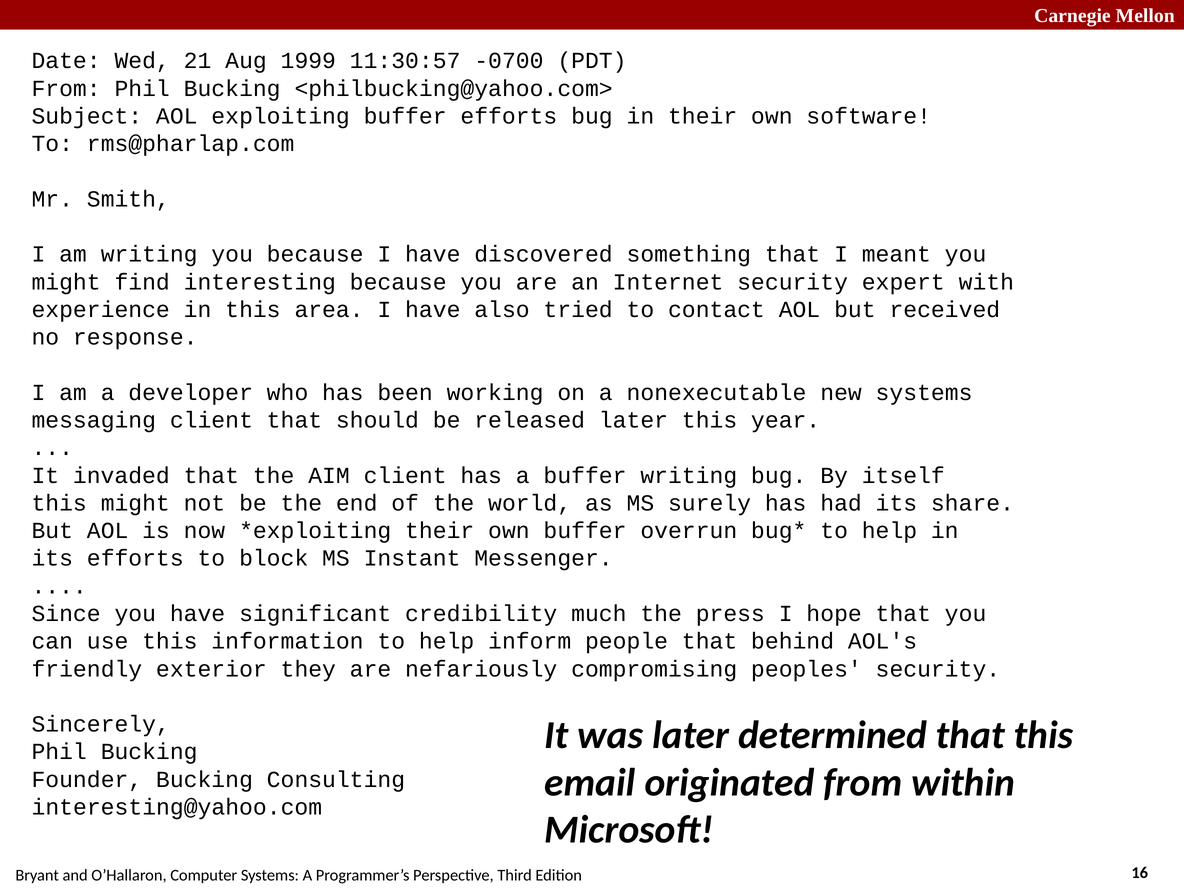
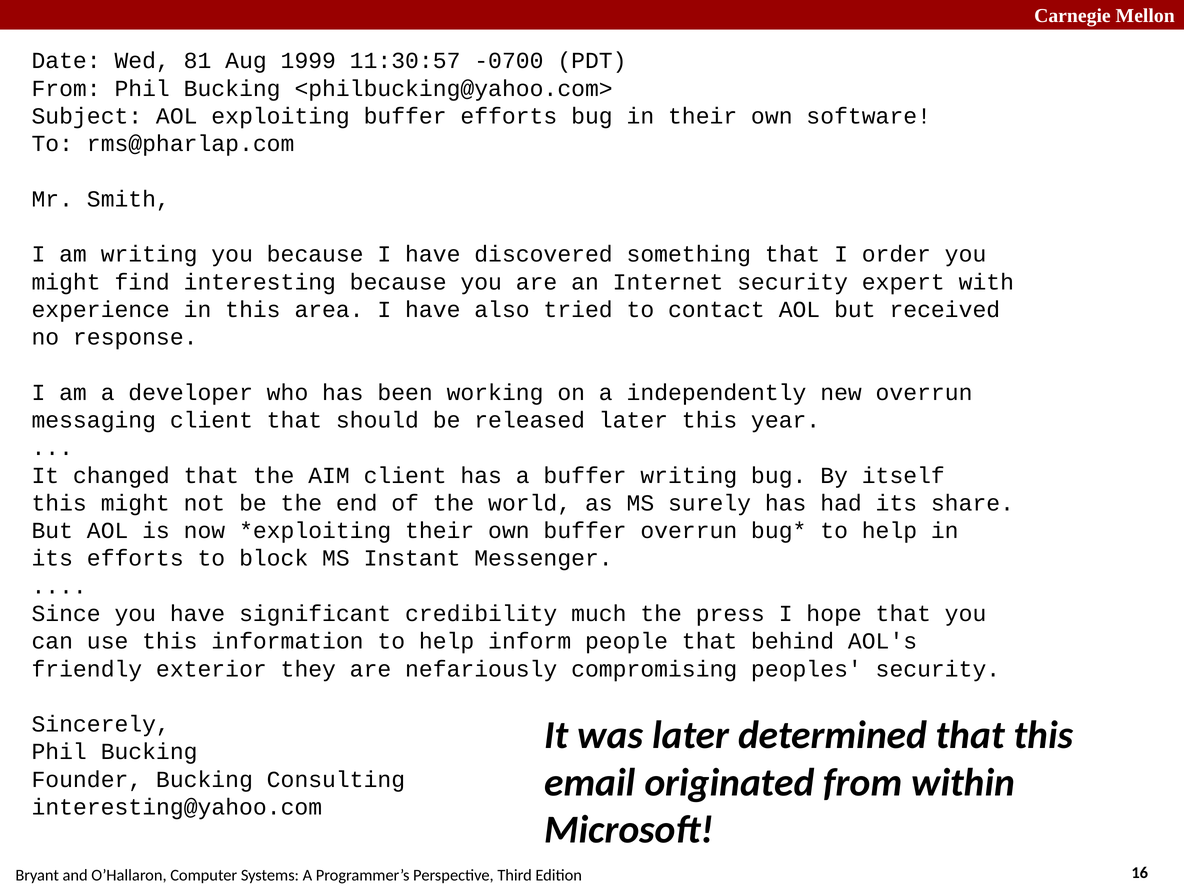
21: 21 -> 81
meant: meant -> order
nonexecutable: nonexecutable -> independently
new systems: systems -> overrun
invaded: invaded -> changed
